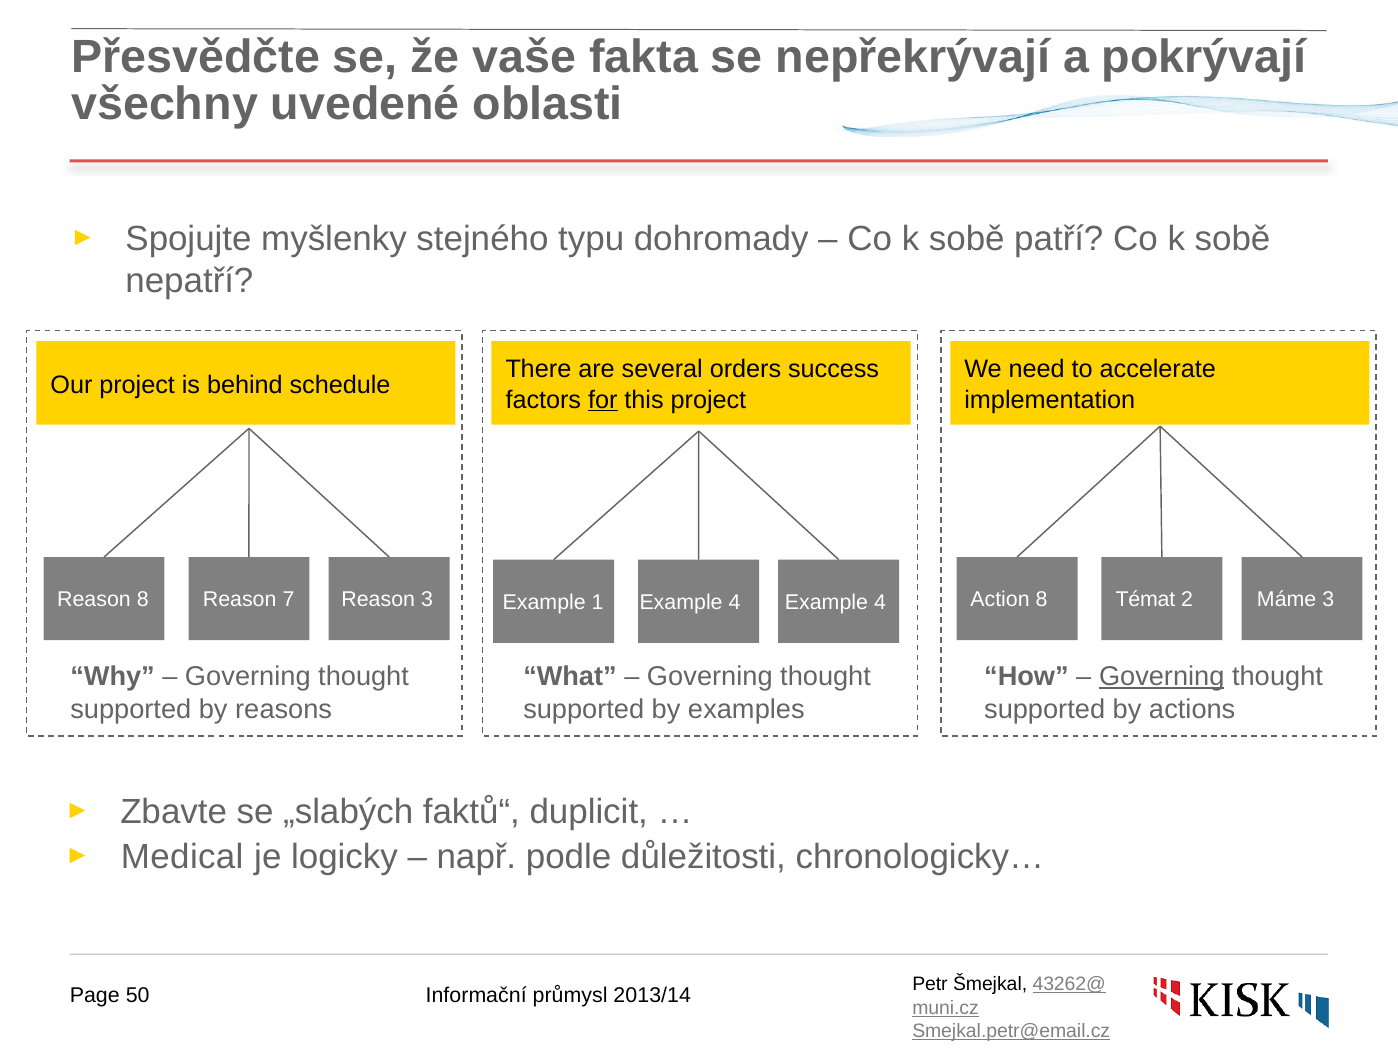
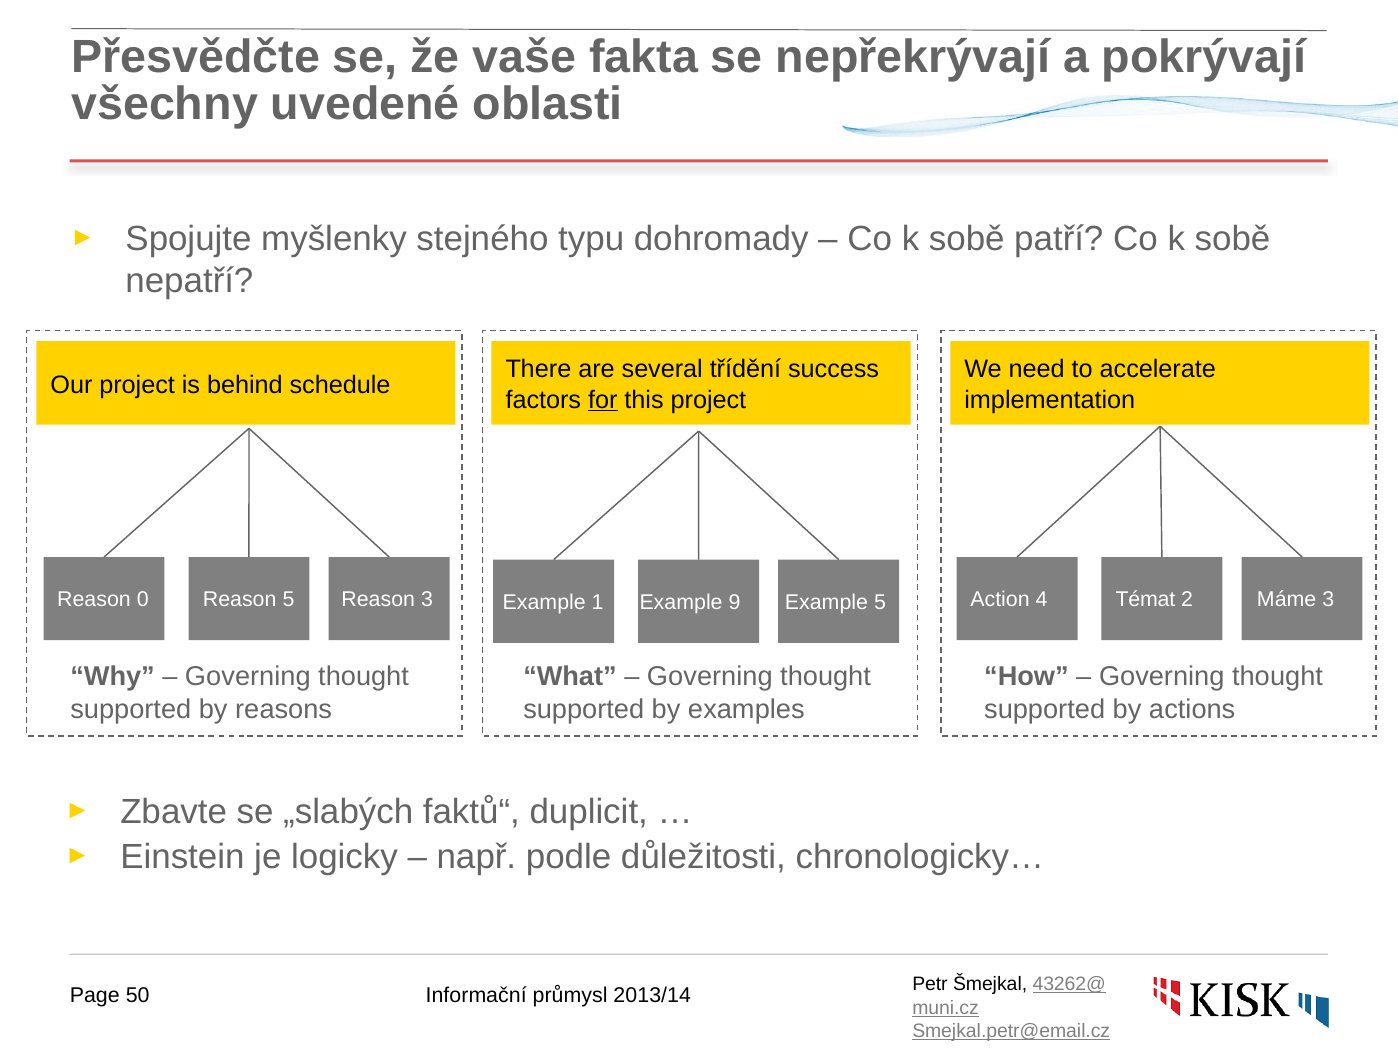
orders: orders -> třídění
Reason 8: 8 -> 0
Reason 7: 7 -> 5
Action 8: 8 -> 4
4 at (735, 603): 4 -> 9
4 at (880, 603): 4 -> 5
Governing at (1162, 677) underline: present -> none
Medical: Medical -> Einstein
